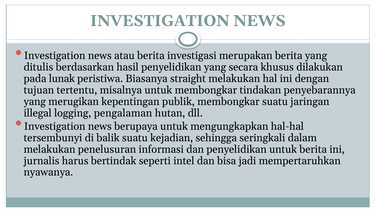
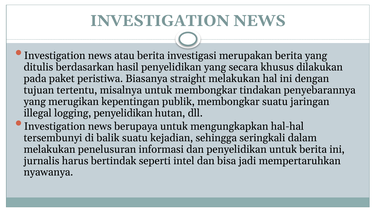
lunak: lunak -> paket
logging pengalaman: pengalaman -> penyelidikan
